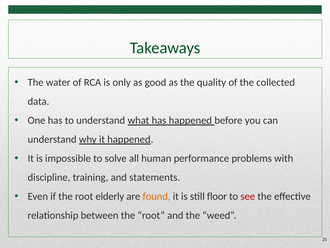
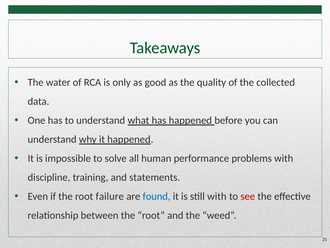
elderly: elderly -> failure
found colour: orange -> blue
still floor: floor -> with
